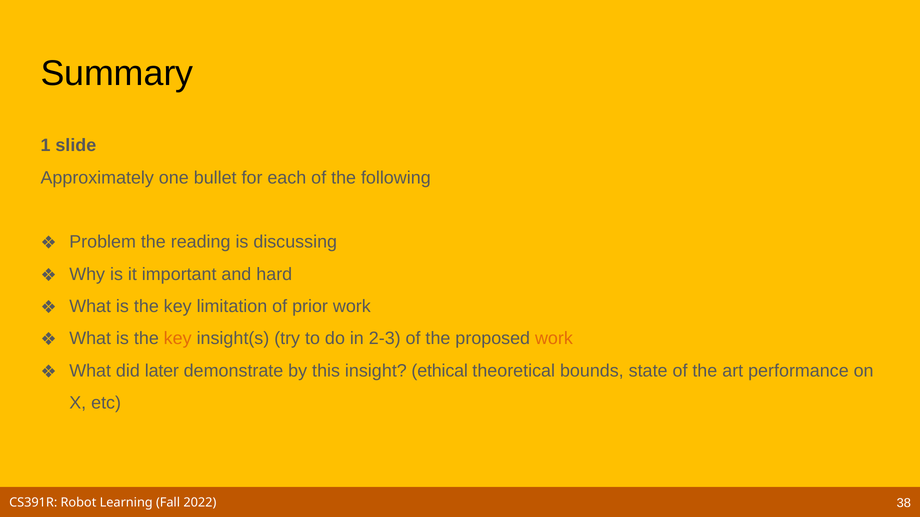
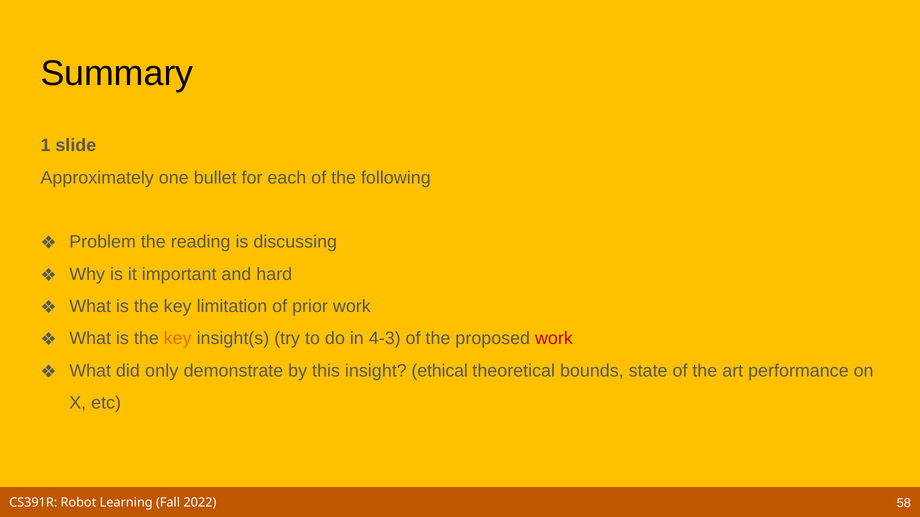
2-3: 2-3 -> 4-3
work at (554, 339) colour: orange -> red
later: later -> only
38: 38 -> 58
